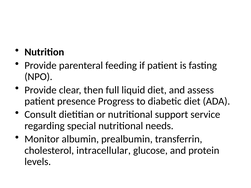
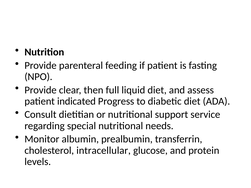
presence: presence -> indicated
